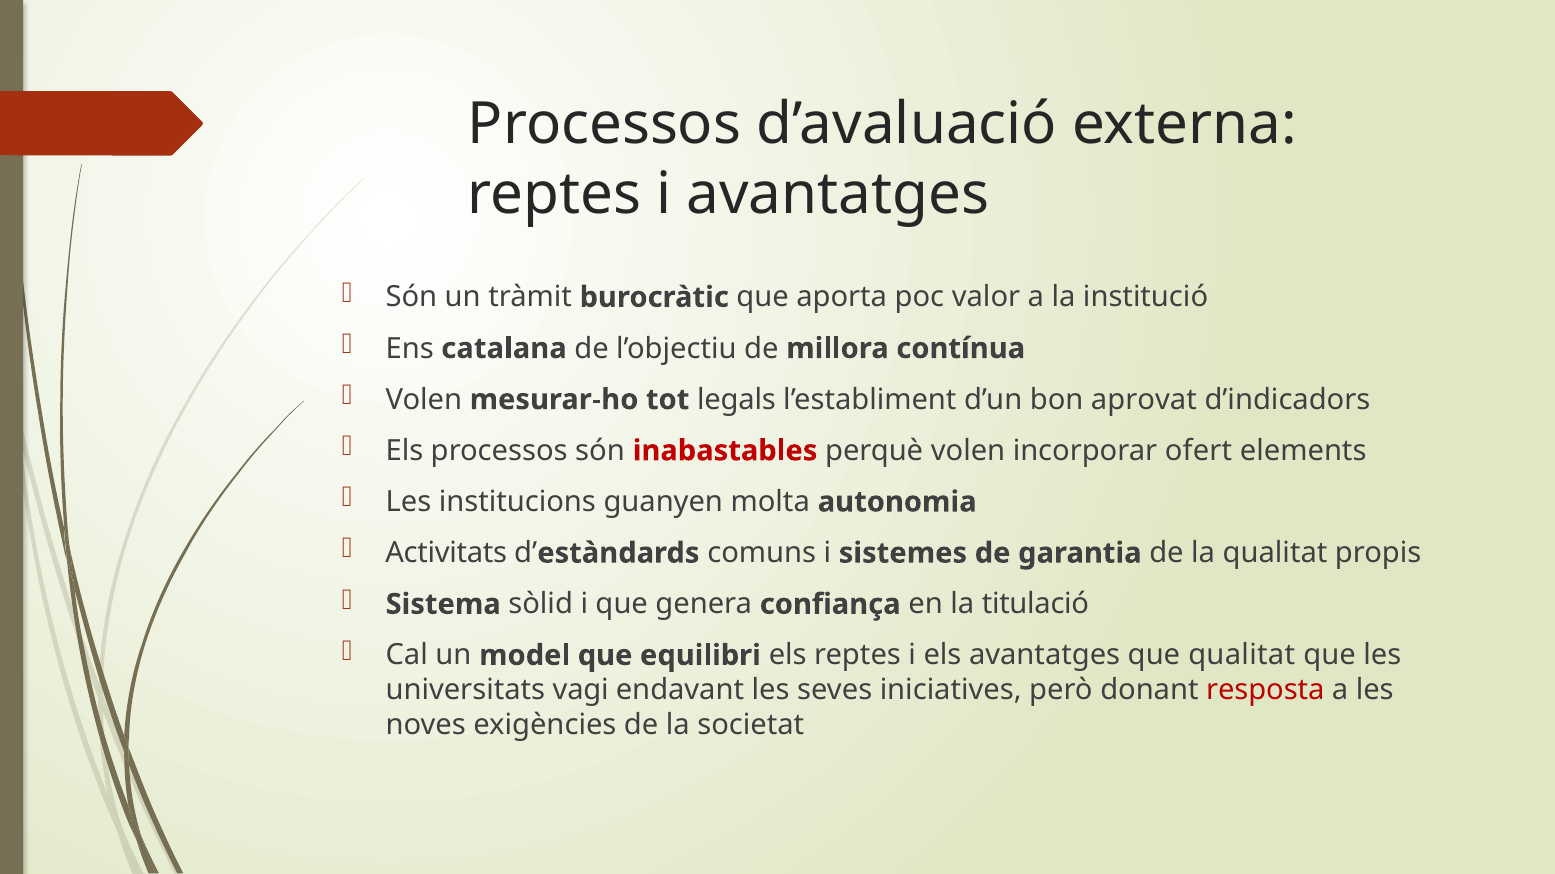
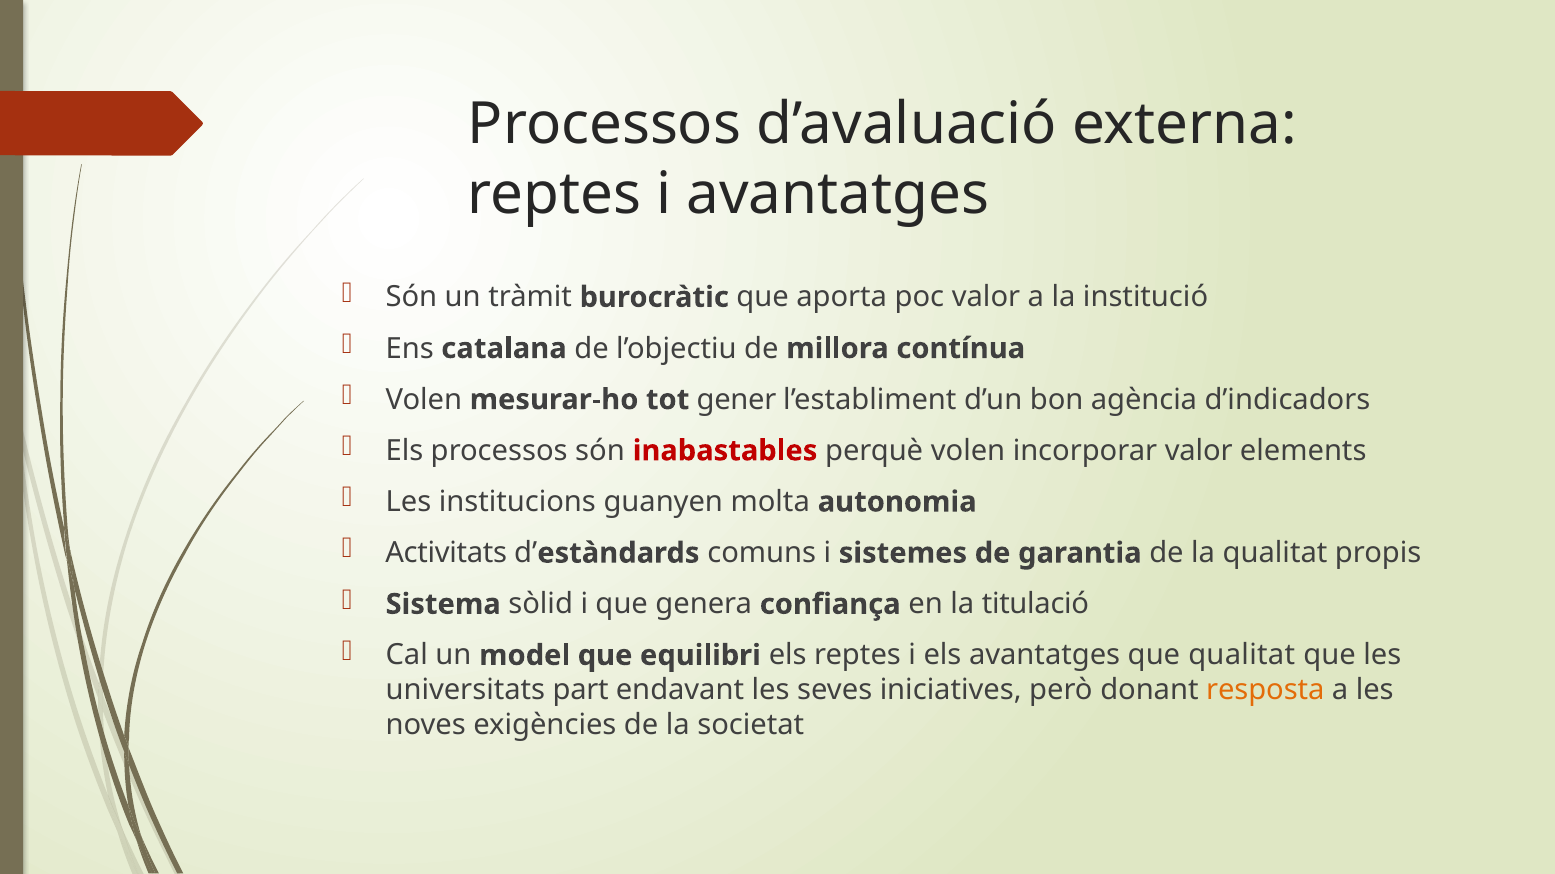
legals: legals -> gener
aprovat: aprovat -> agència
incorporar ofert: ofert -> valor
vagi: vagi -> part
resposta colour: red -> orange
